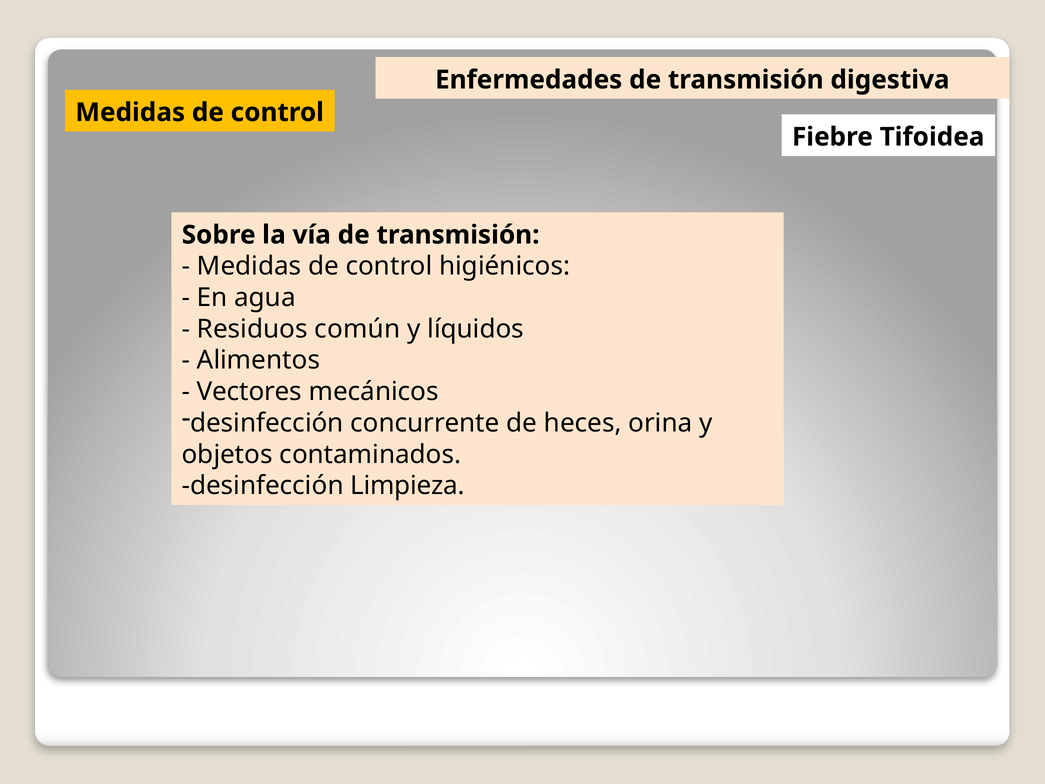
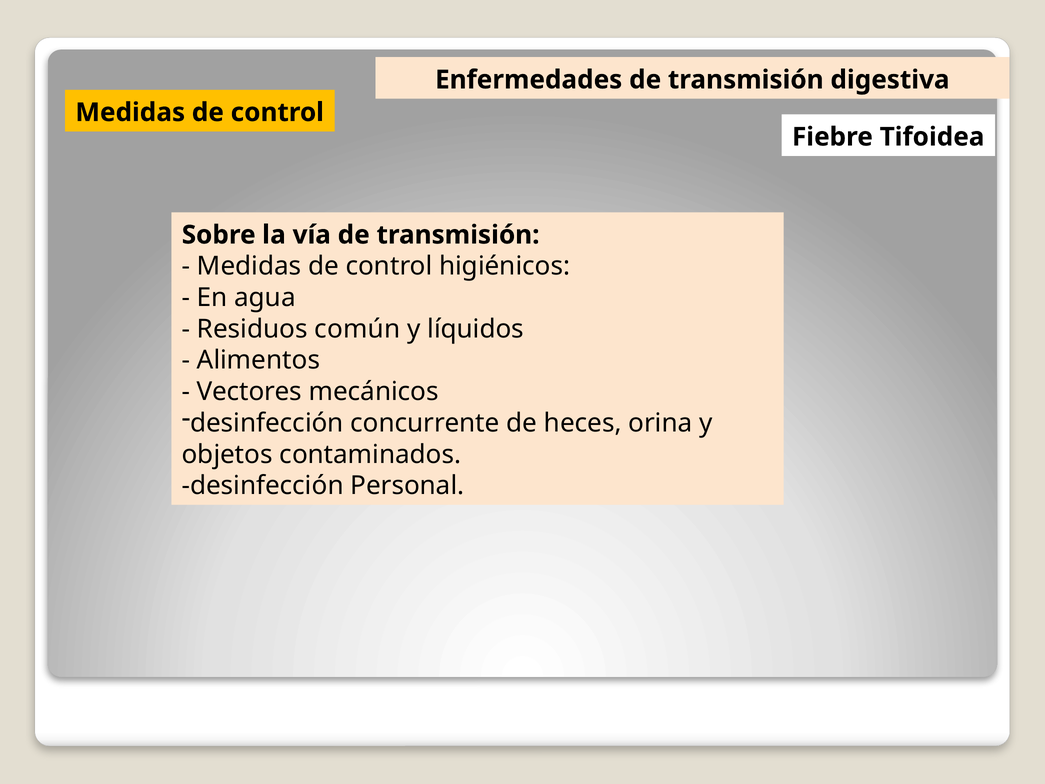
Limpieza: Limpieza -> Personal
